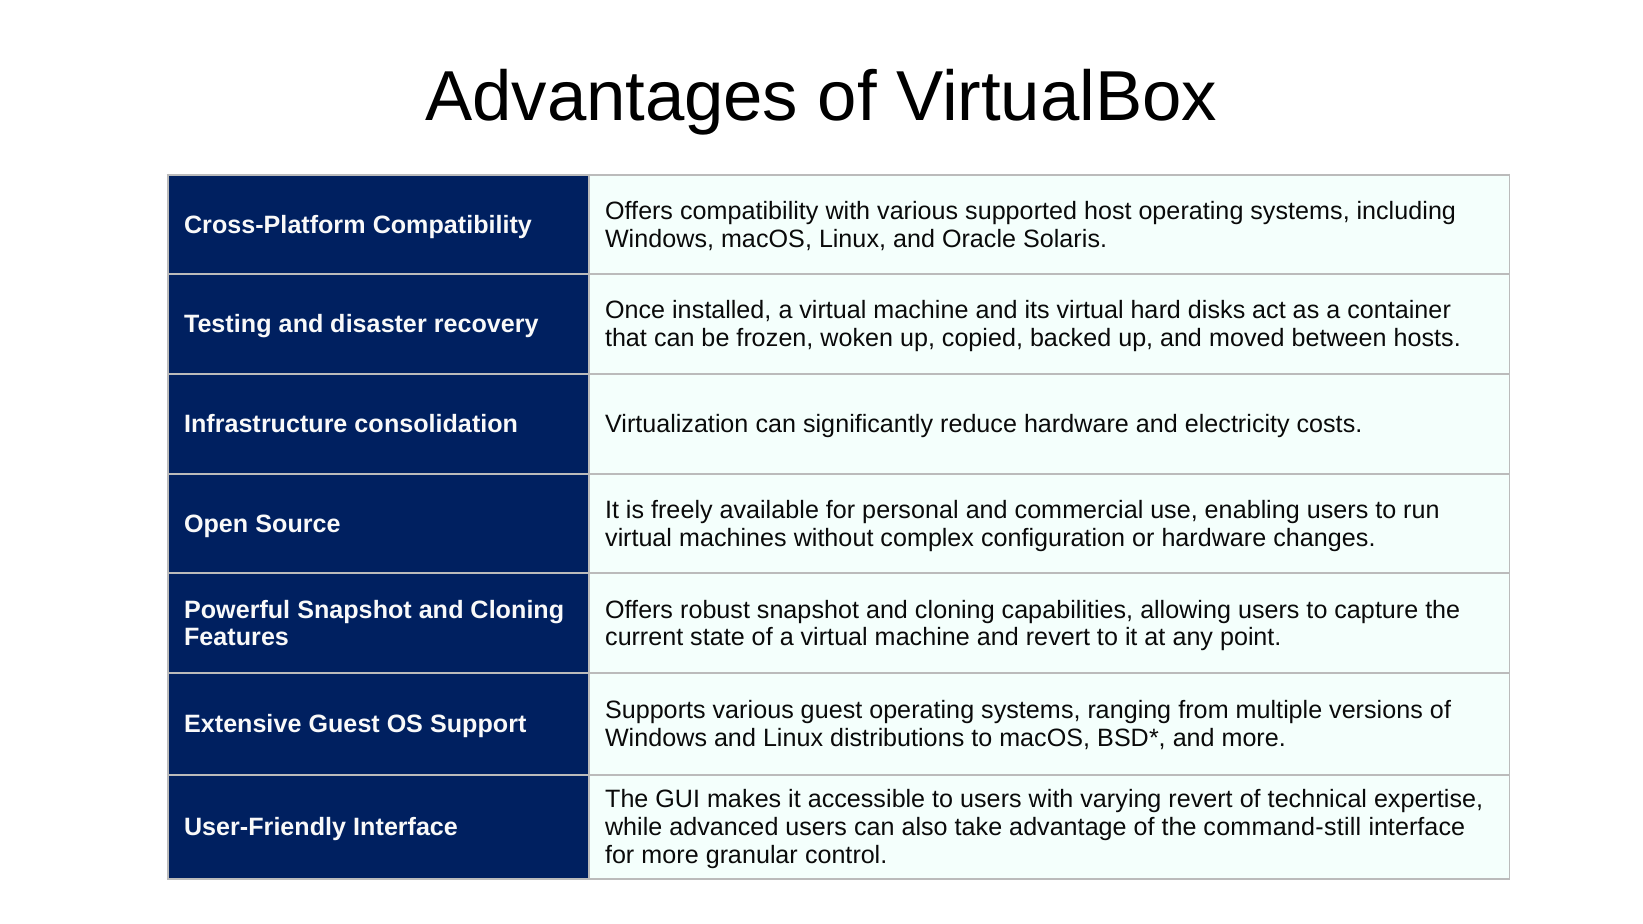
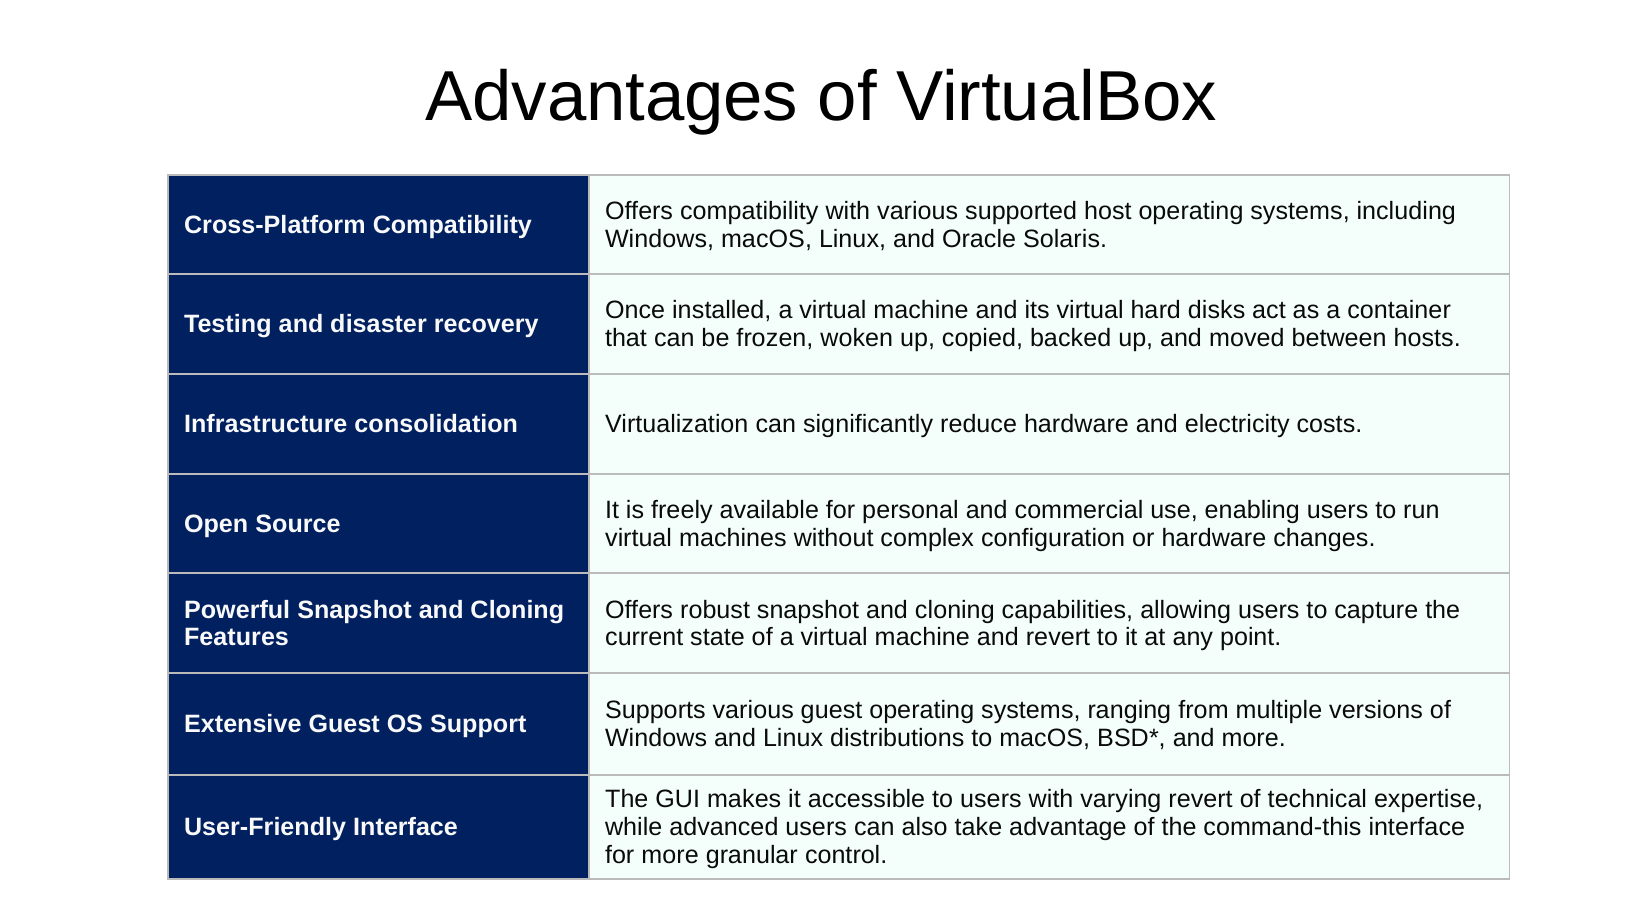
command-still: command-still -> command-this
